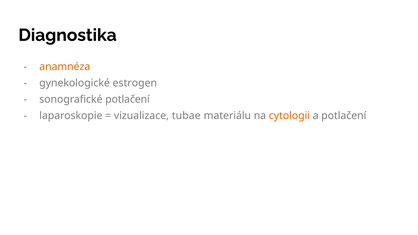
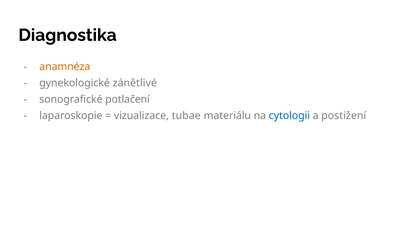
estrogen: estrogen -> zánětlivé
cytologii colour: orange -> blue
a potlačení: potlačení -> postižení
